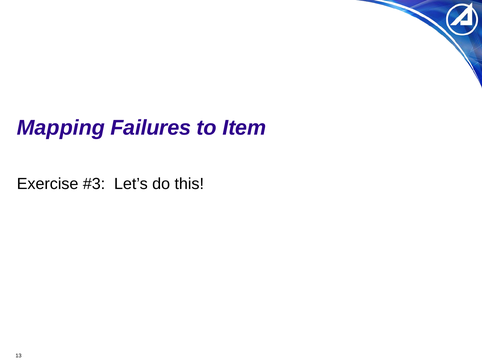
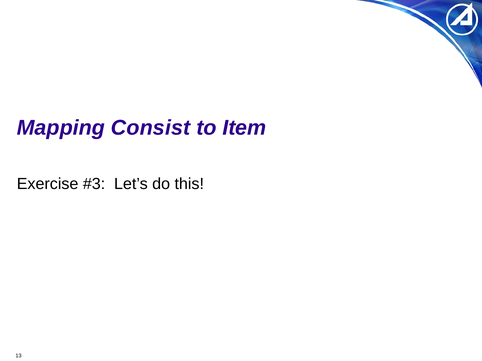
Failures: Failures -> Consist
